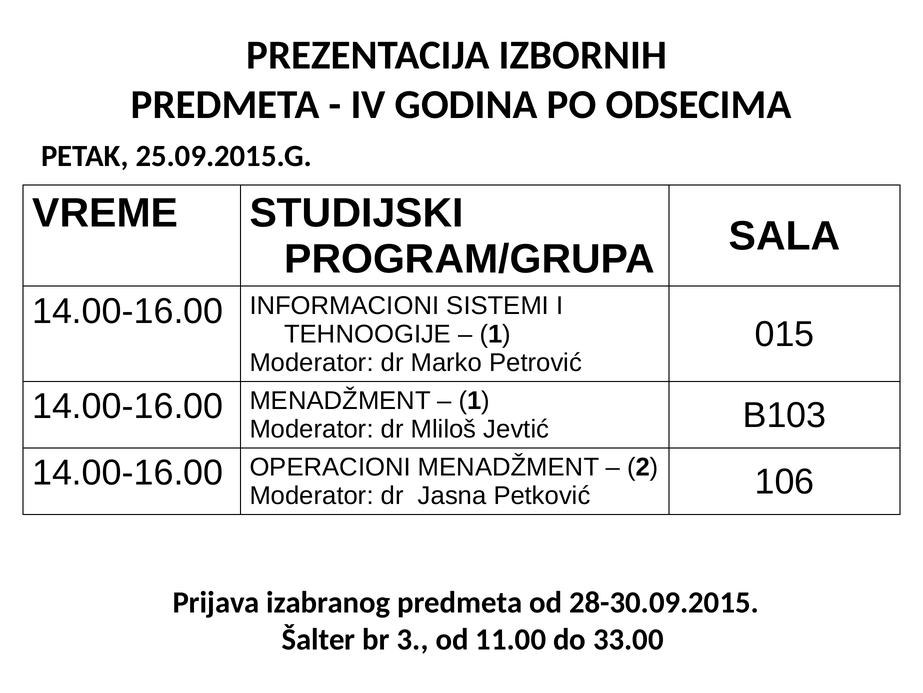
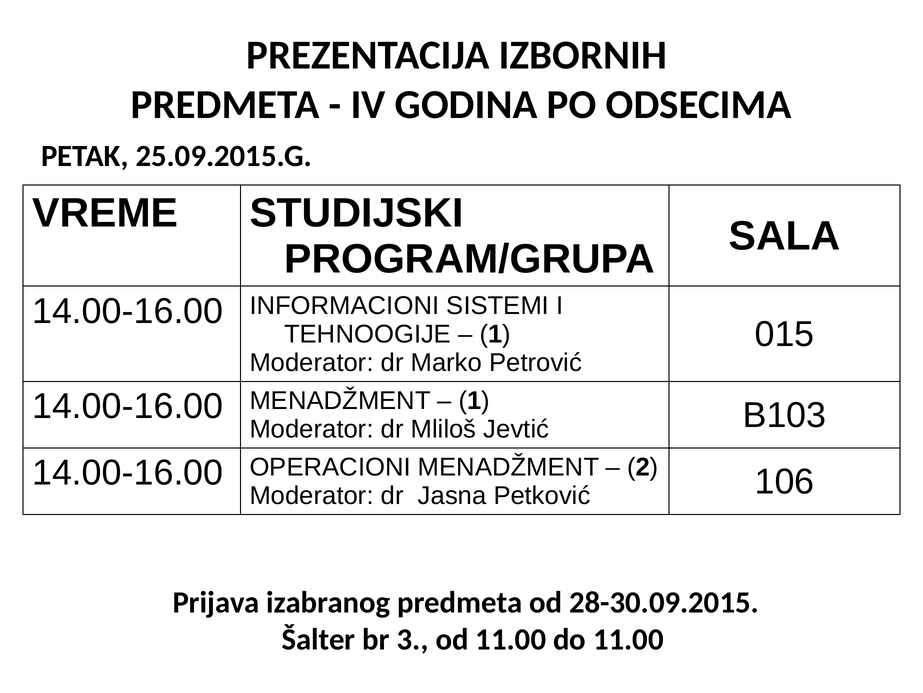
do 33.00: 33.00 -> 11.00
